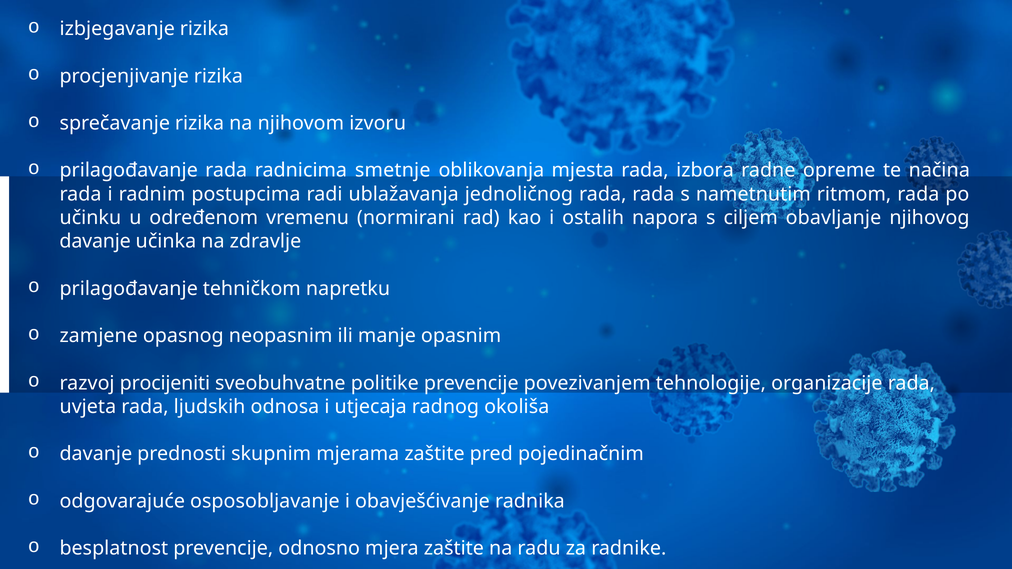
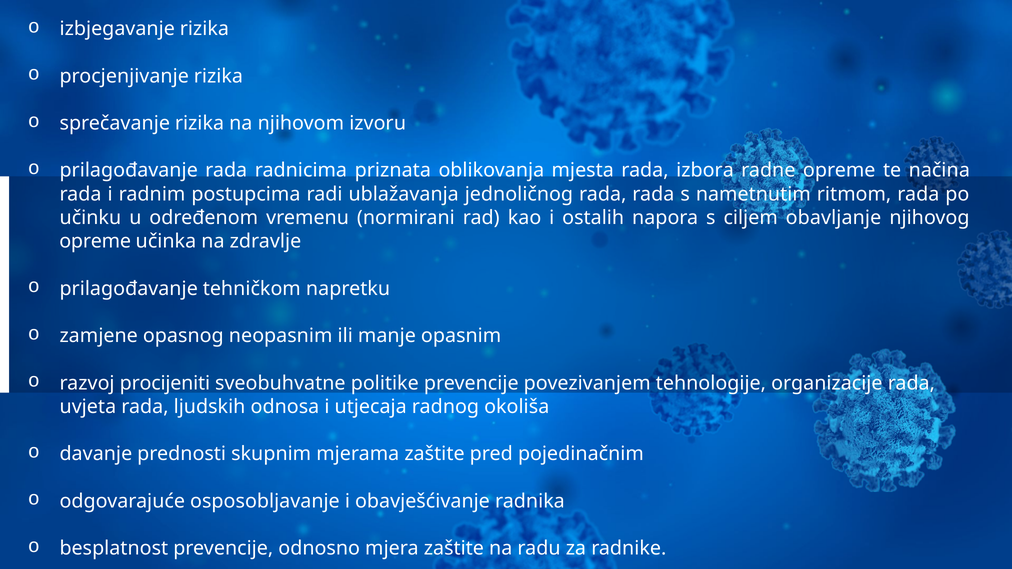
smetnje: smetnje -> priznata
davanje at (95, 241): davanje -> opreme
